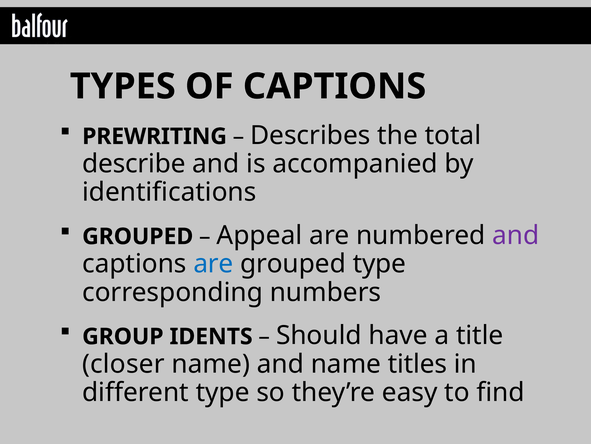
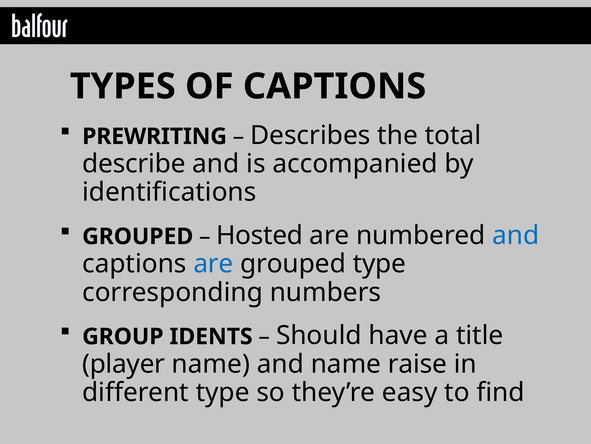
Appeal: Appeal -> Hosted
and at (516, 235) colour: purple -> blue
closer: closer -> player
titles: titles -> raise
